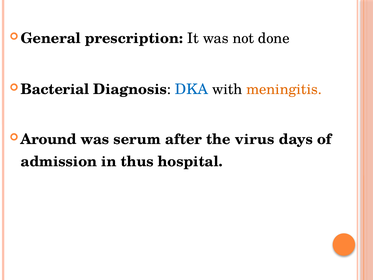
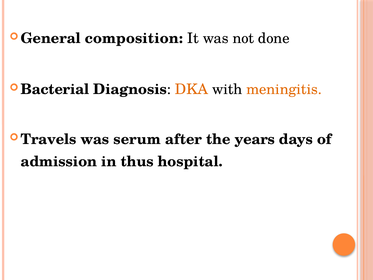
prescription: prescription -> composition
DKA colour: blue -> orange
Around: Around -> Travels
virus: virus -> years
